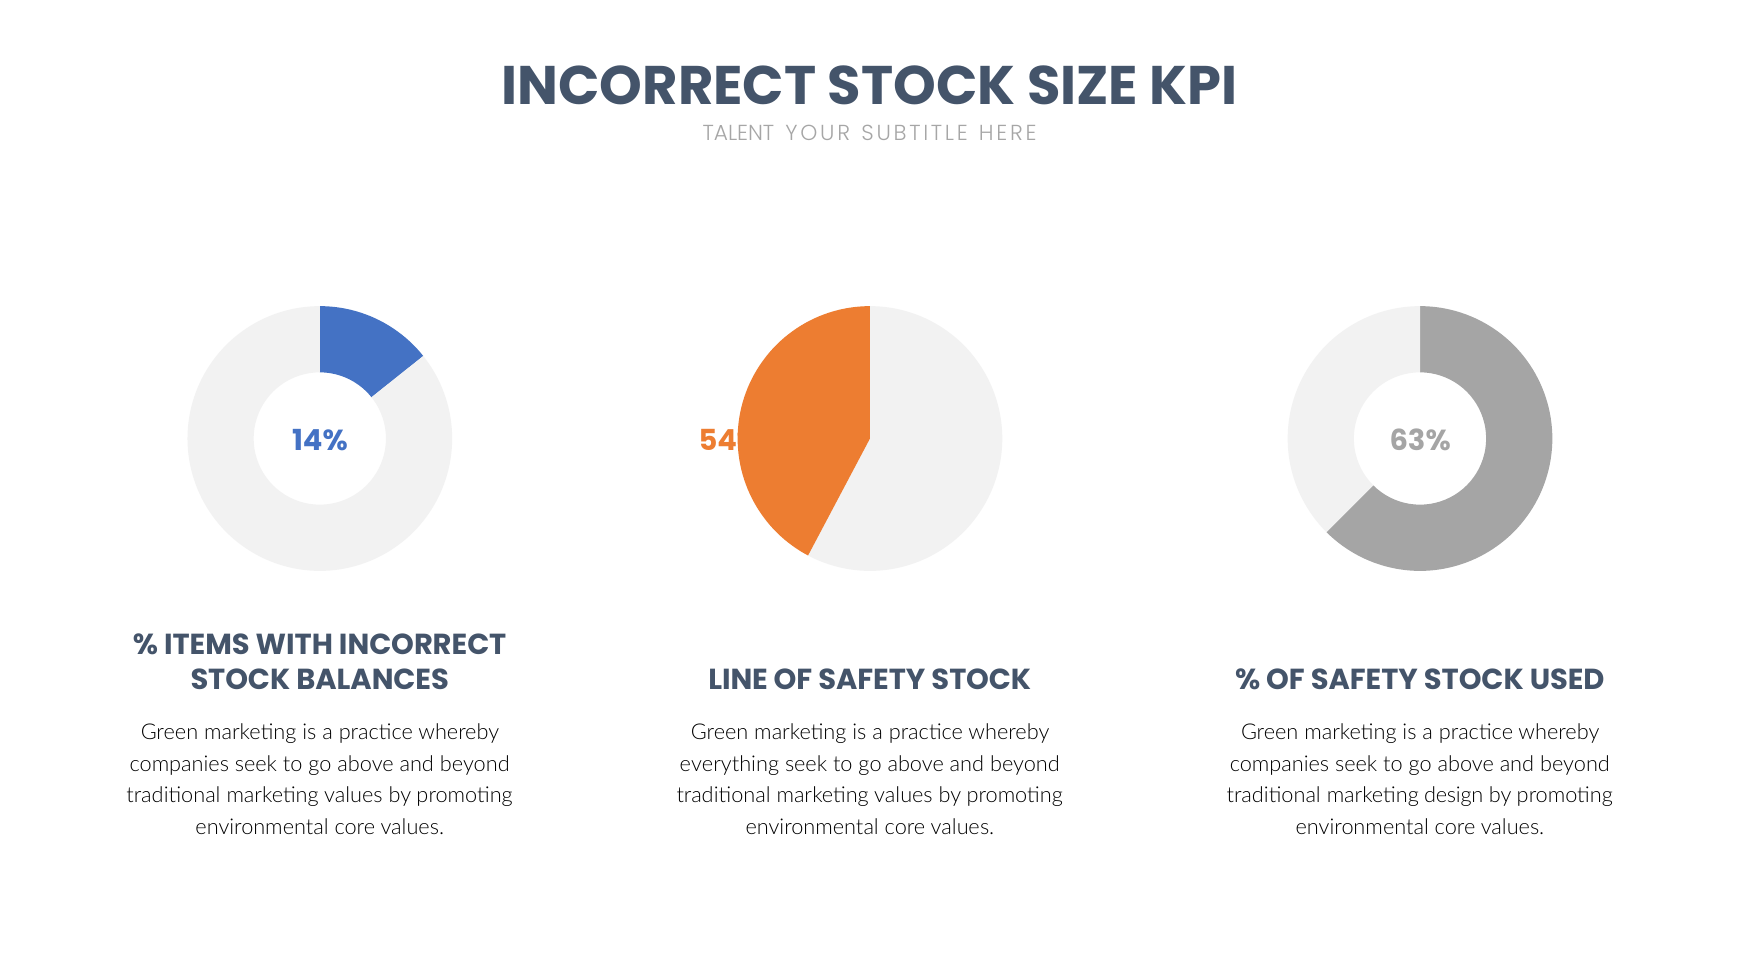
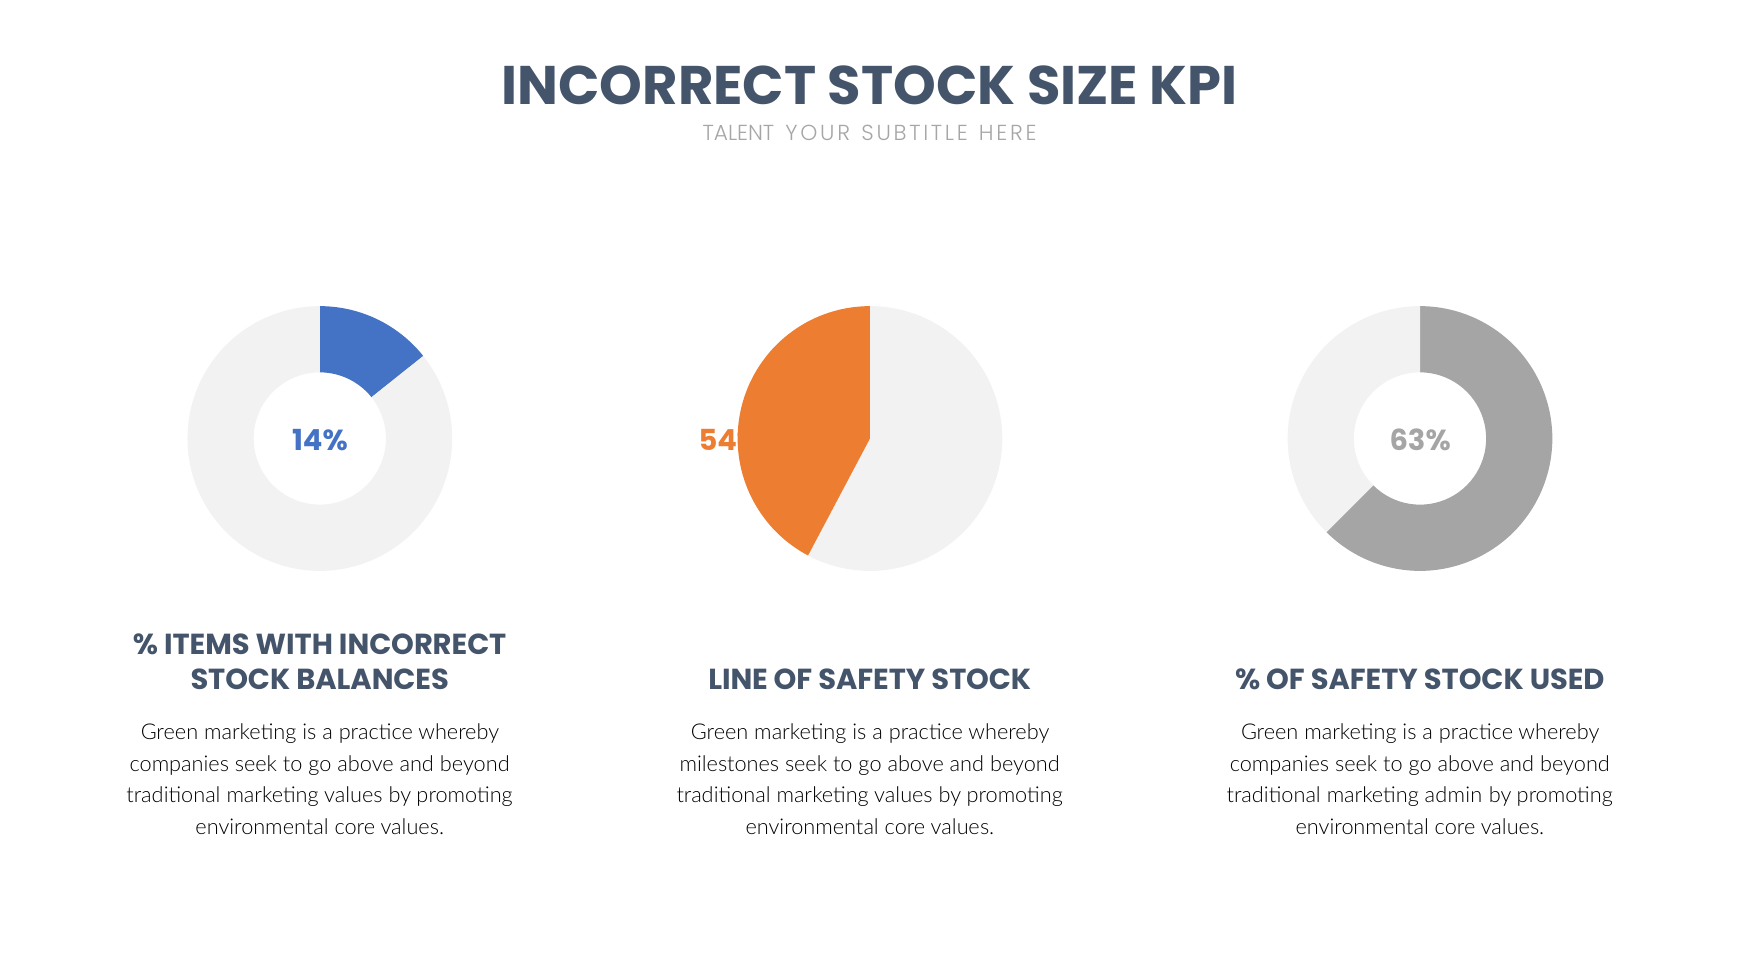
everything: everything -> milestones
design: design -> admin
